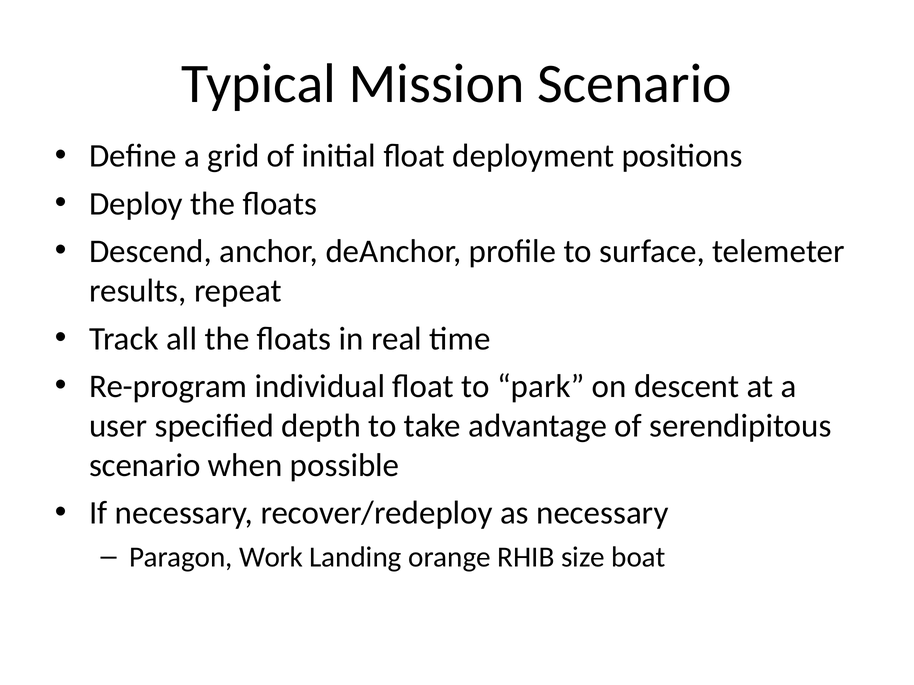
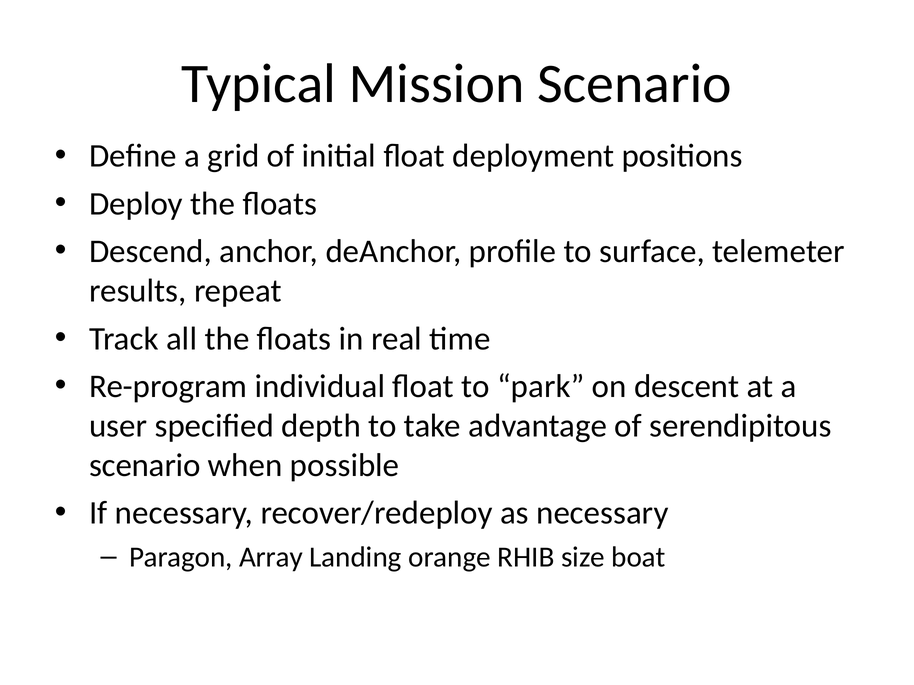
Work: Work -> Array
